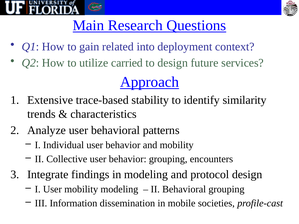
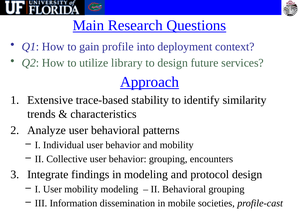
related: related -> profile
carried: carried -> library
